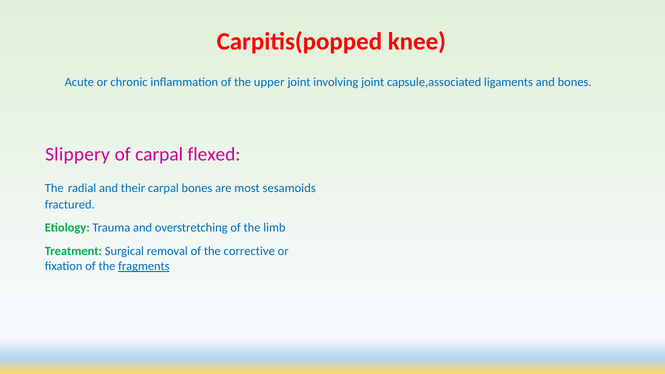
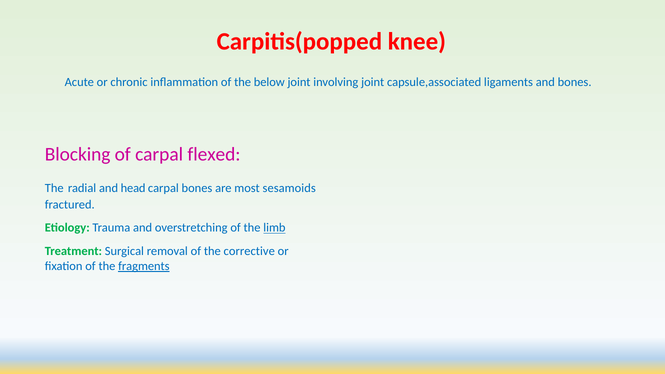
upper: upper -> below
Slippery: Slippery -> Blocking
their: their -> head
limb underline: none -> present
